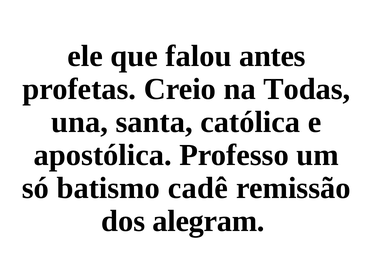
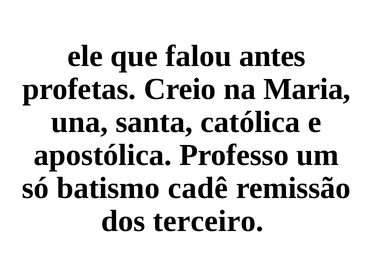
Todas: Todas -> Maria
alegram: alegram -> terceiro
